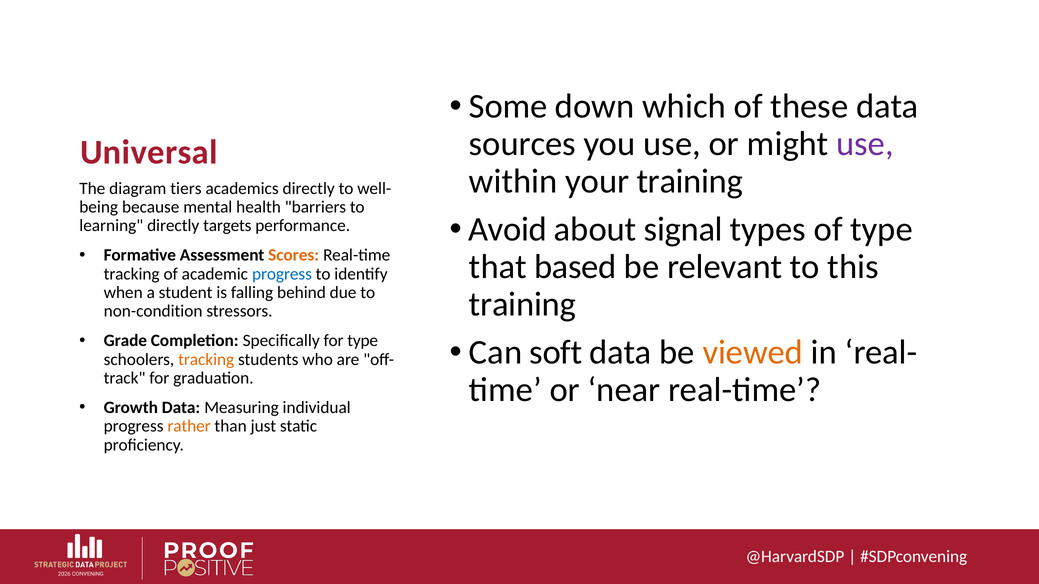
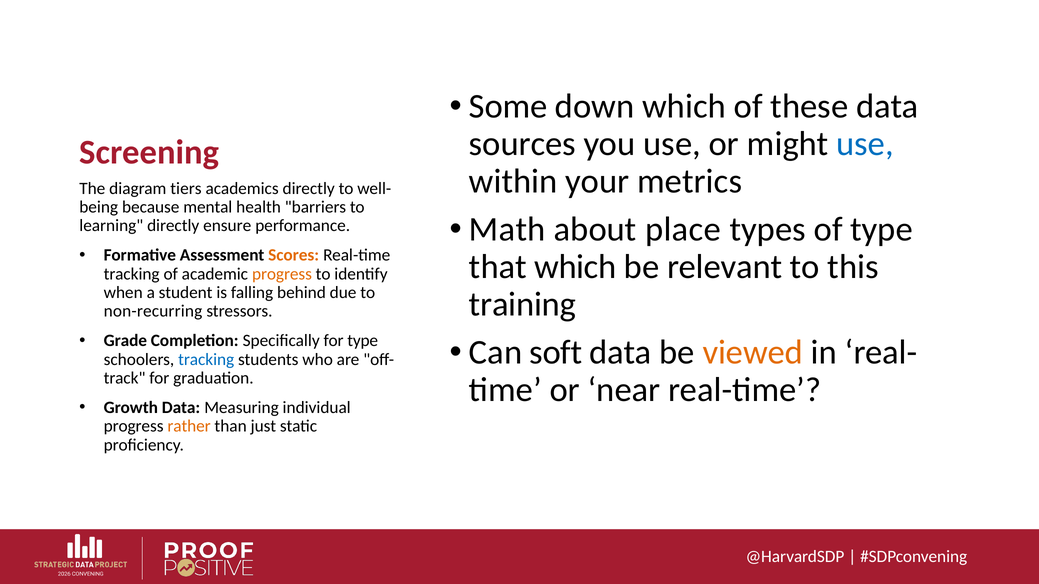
use at (865, 144) colour: purple -> blue
Universal: Universal -> Screening
your training: training -> metrics
Avoid: Avoid -> Math
signal: signal -> place
targets: targets -> ensure
that based: based -> which
progress at (282, 274) colour: blue -> orange
non-condition: non-condition -> non-recurring
tracking at (206, 360) colour: orange -> blue
